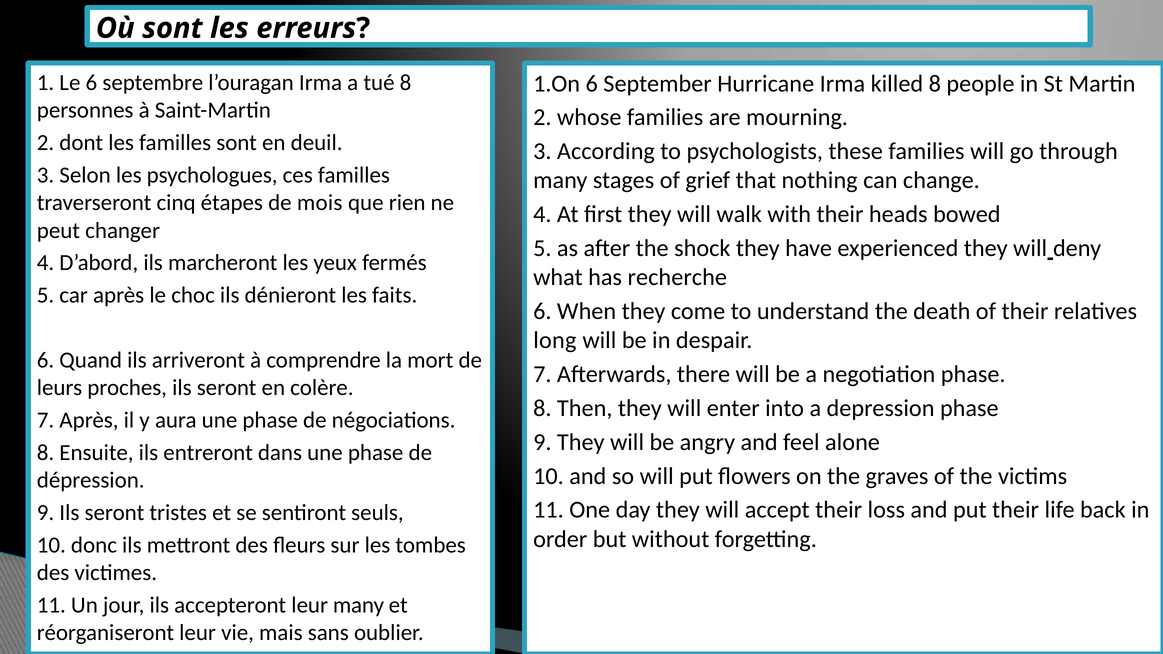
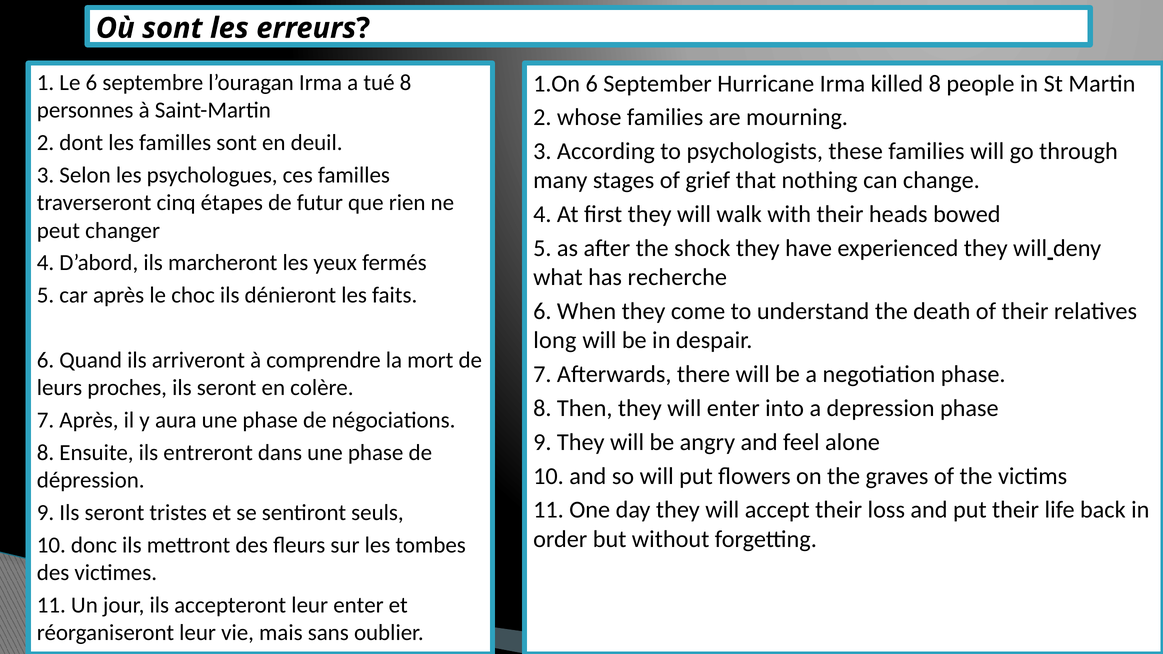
mois: mois -> futur
leur many: many -> enter
